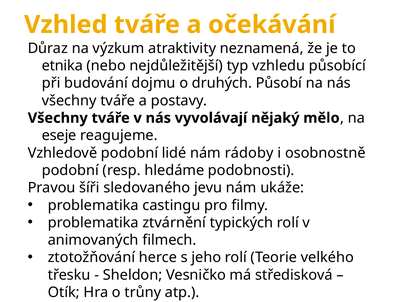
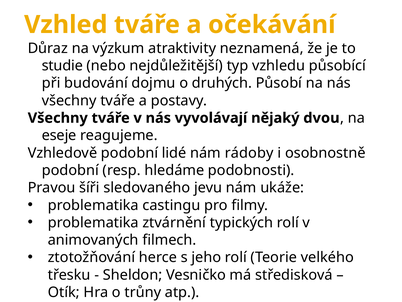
etnika: etnika -> studie
mělo: mělo -> dvou
